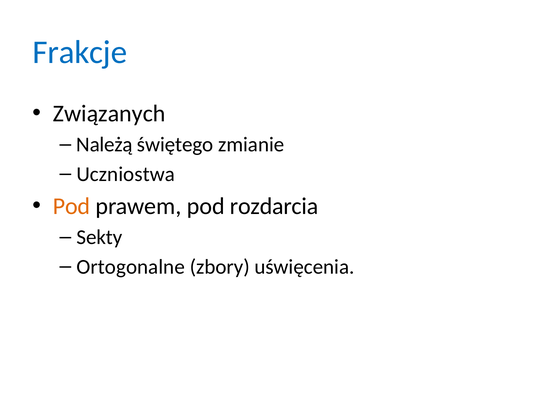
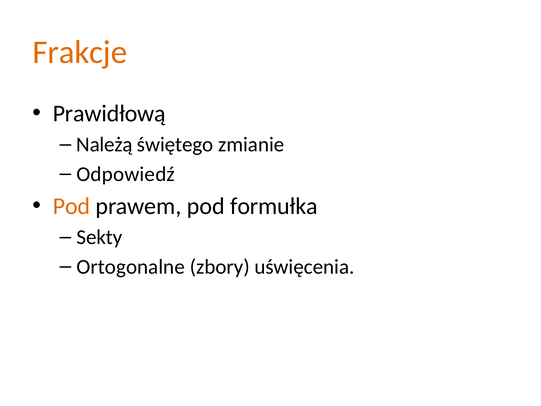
Frakcje colour: blue -> orange
Związanych: Związanych -> Prawidłową
Uczniostwa: Uczniostwa -> Odpowiedź
rozdarcia: rozdarcia -> formułka
